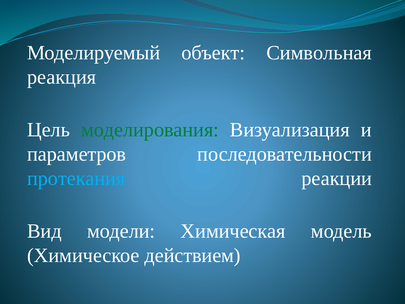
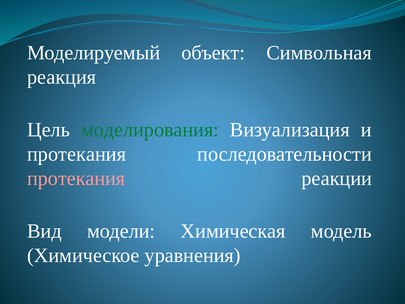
параметров at (77, 154): параметров -> протекания
протекания at (76, 178) colour: light blue -> pink
действием: действием -> уравнения
